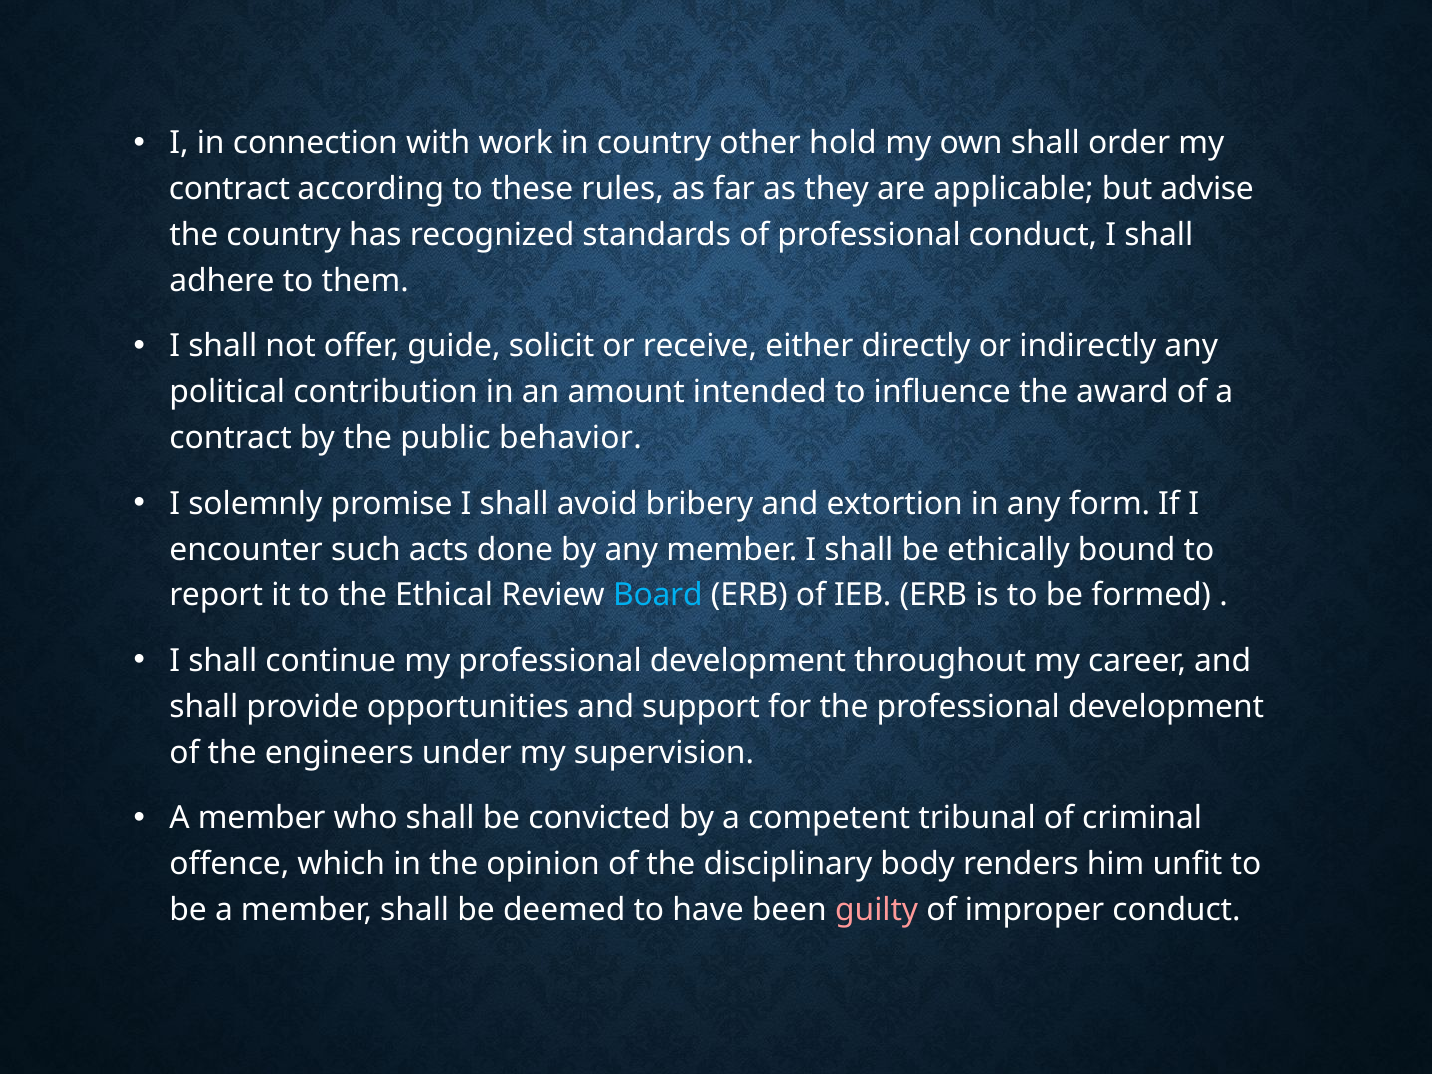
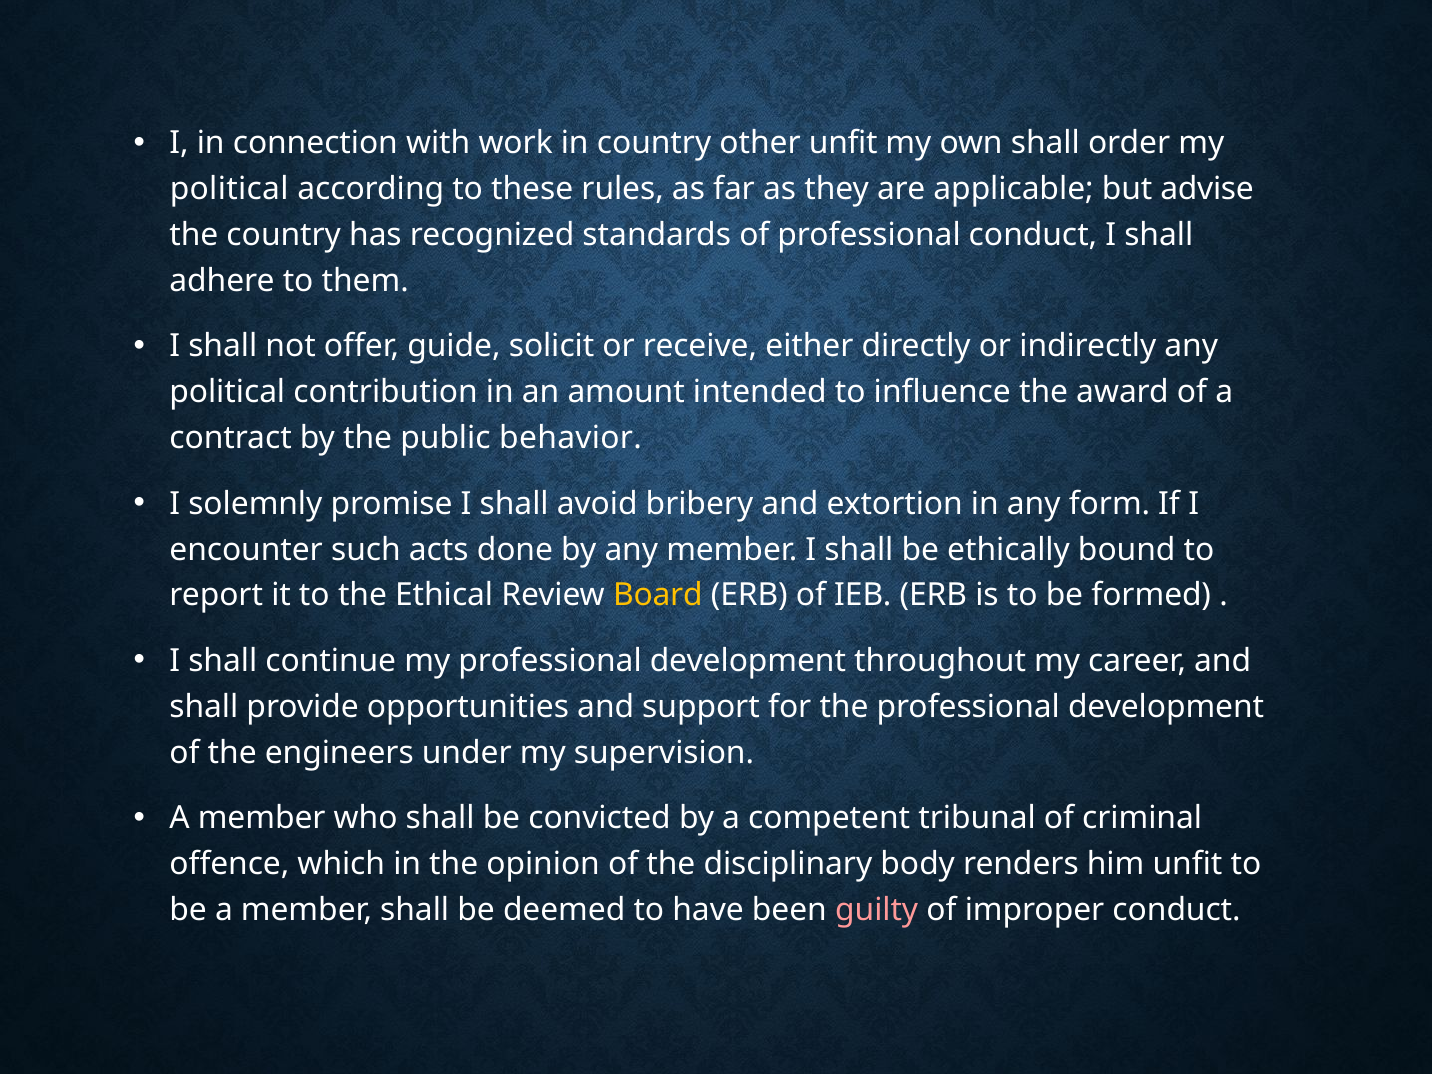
other hold: hold -> unfit
contract at (230, 189): contract -> political
Board colour: light blue -> yellow
